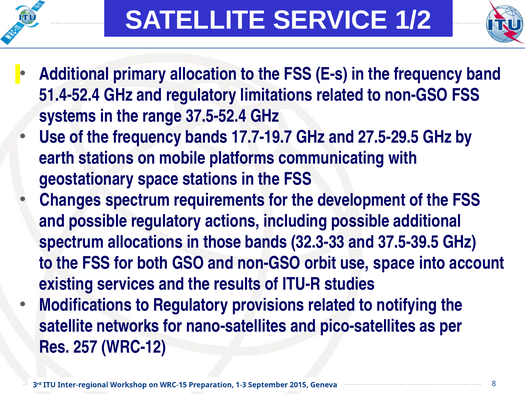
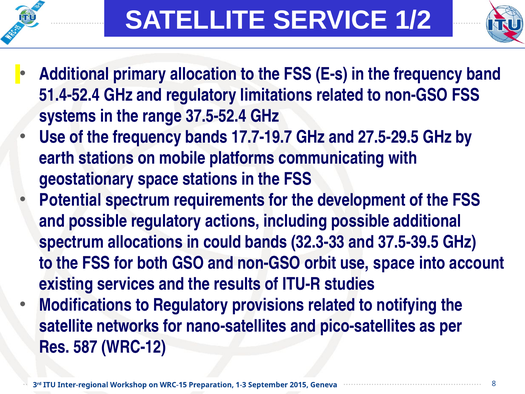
Changes: Changes -> Potential
those: those -> could
257: 257 -> 587
